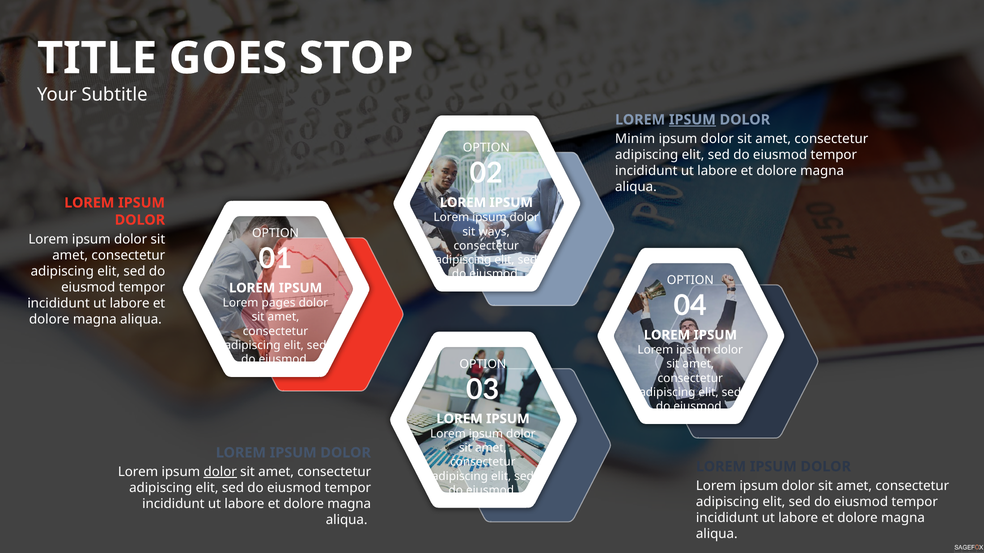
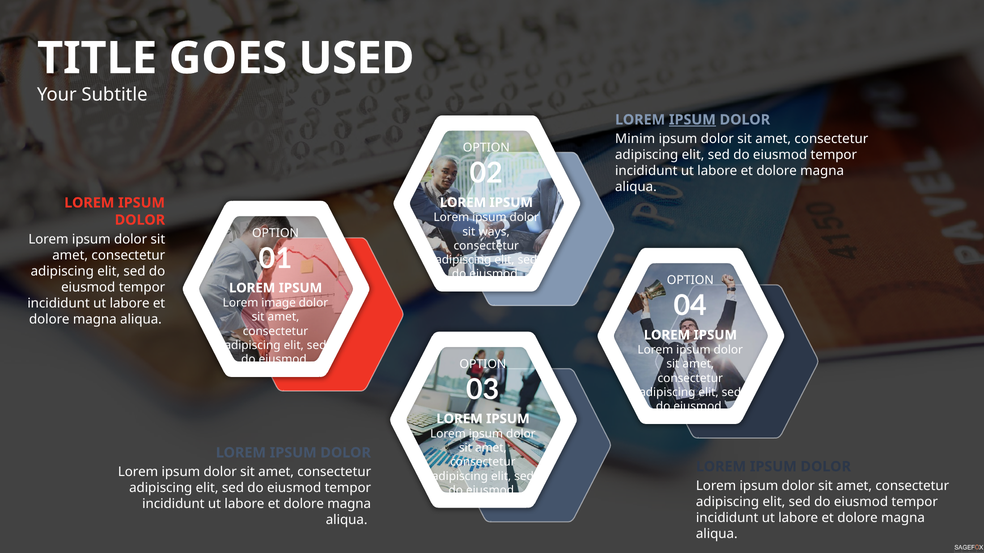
STOP: STOP -> USED
pages: pages -> image
dolor at (220, 472) underline: present -> none
